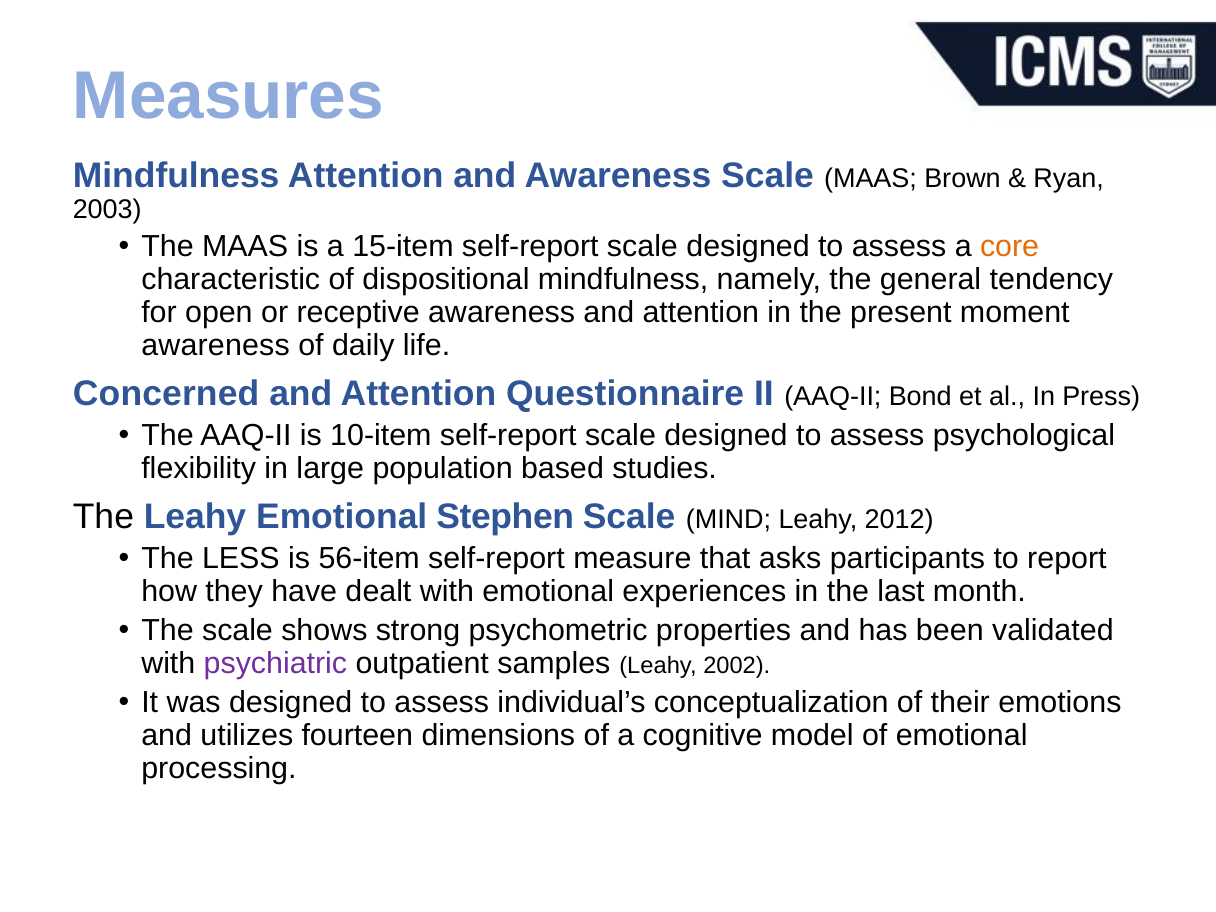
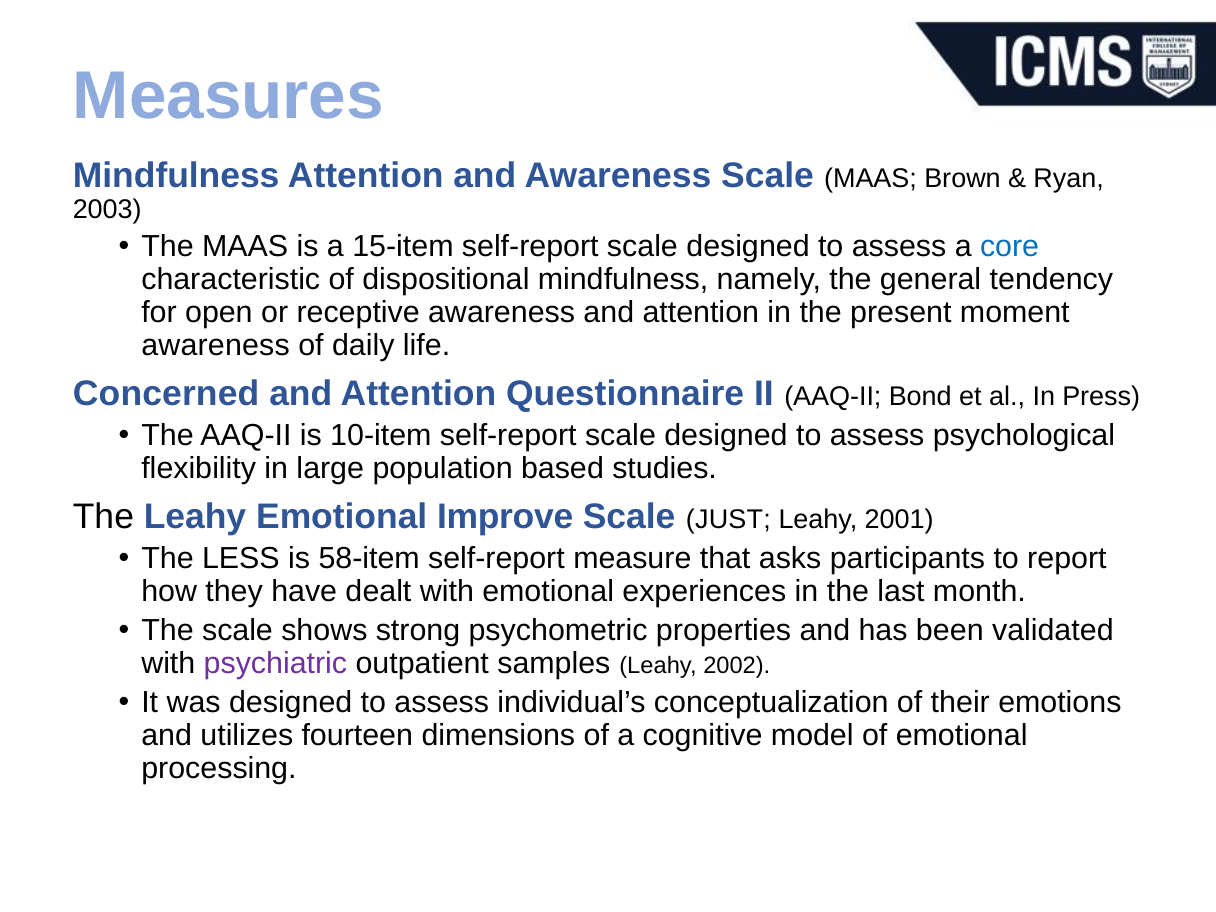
core colour: orange -> blue
Stephen: Stephen -> Improve
MIND: MIND -> JUST
2012: 2012 -> 2001
56-item: 56-item -> 58-item
